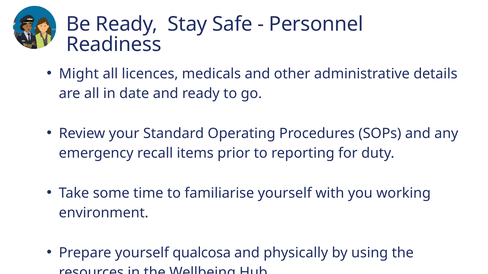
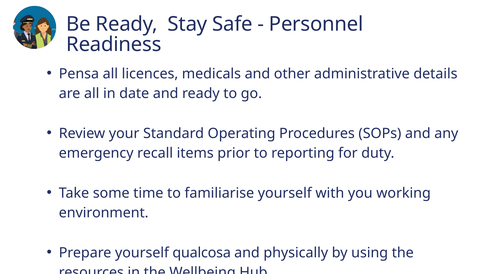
Might: Might -> Pensa
